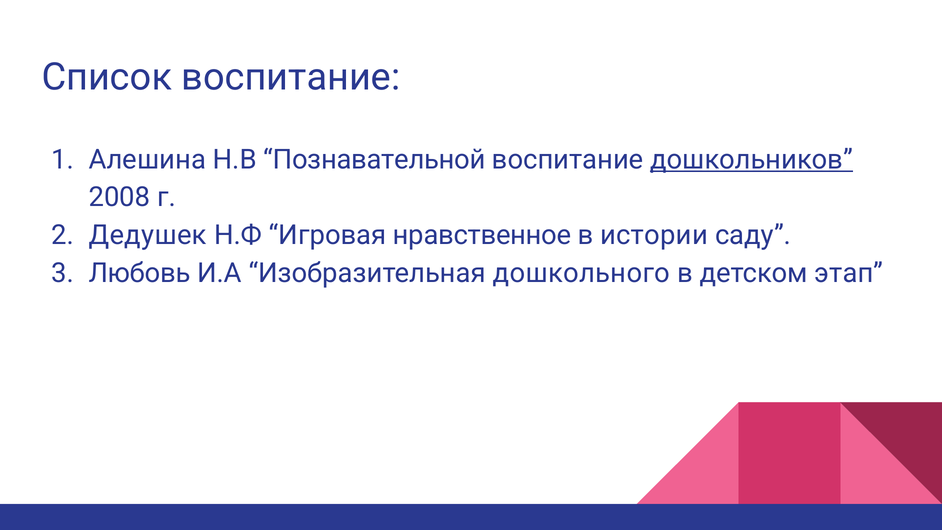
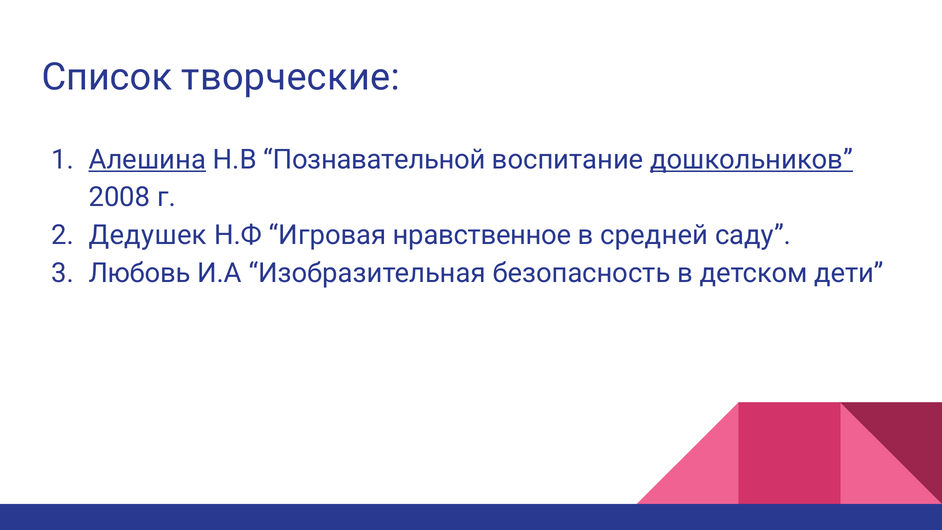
Список воспитание: воспитание -> творческие
Алешина underline: none -> present
истории: истории -> средней
дошкольного: дошкольного -> безопасность
этап: этап -> дети
